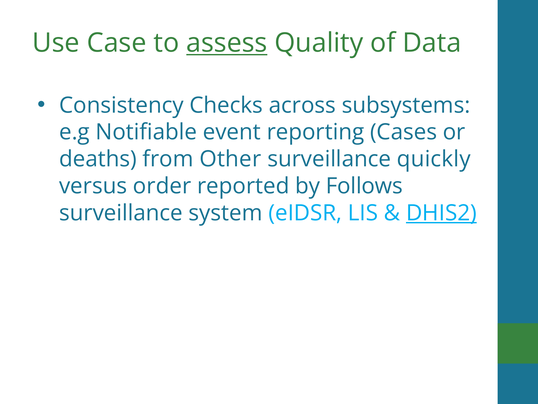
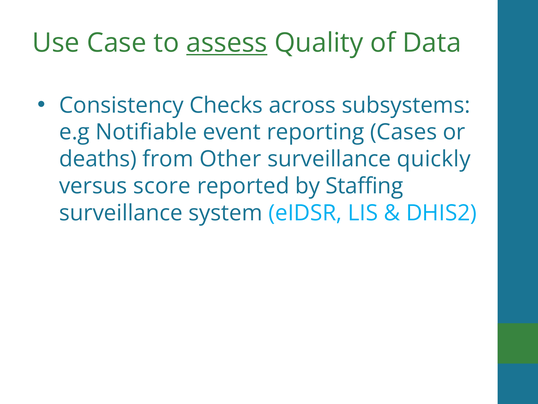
order: order -> score
Follows: Follows -> Staffing
DHIS2 underline: present -> none
